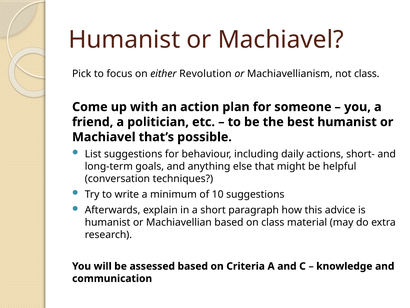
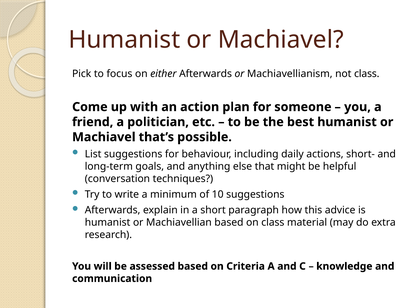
either Revolution: Revolution -> Afterwards
